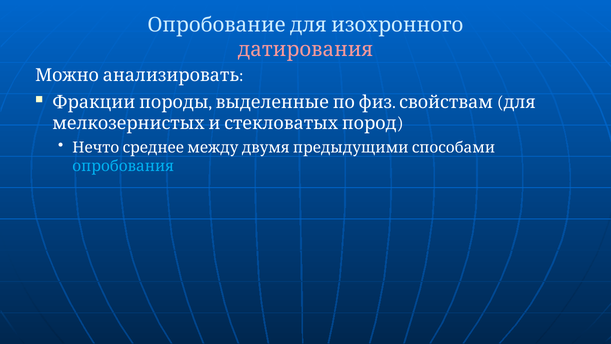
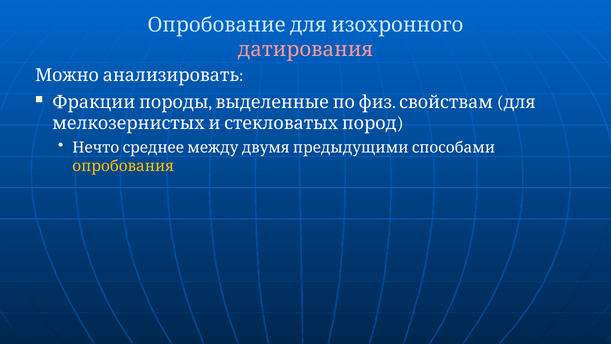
опробования colour: light blue -> yellow
